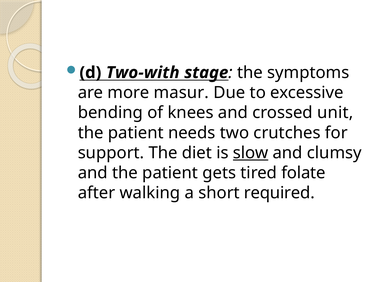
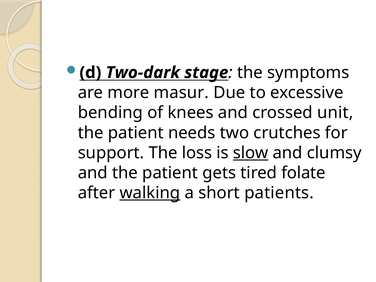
Two-with: Two-with -> Two-dark
diet: diet -> loss
walking underline: none -> present
required: required -> patients
